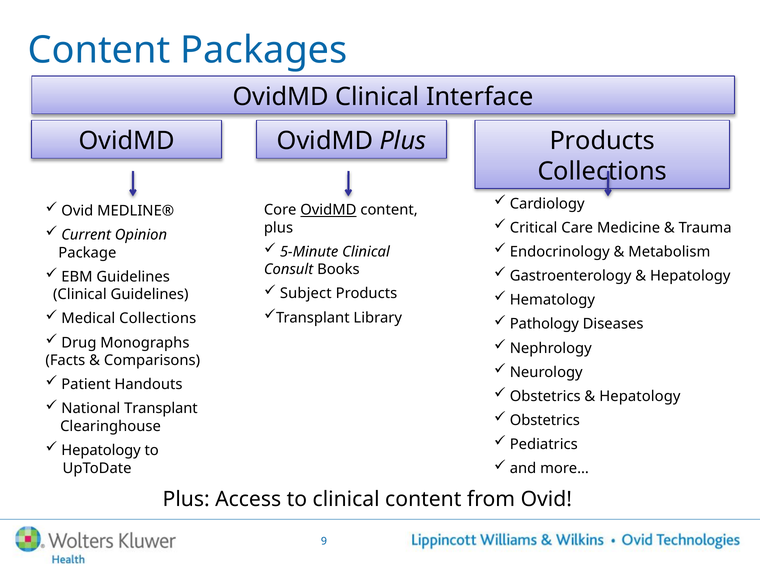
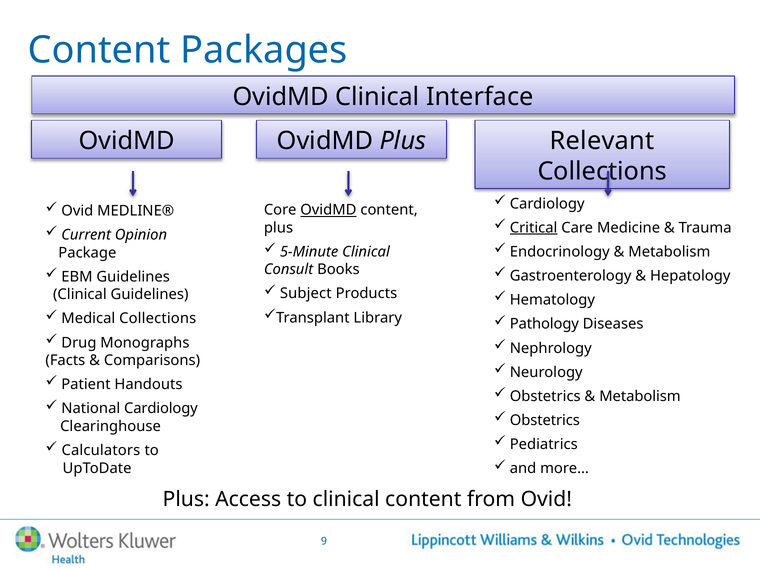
Plus Products: Products -> Relevant
Critical underline: none -> present
Hepatology at (640, 396): Hepatology -> Metabolism
National Transplant: Transplant -> Cardiology
Hepatology at (101, 450): Hepatology -> Calculators
